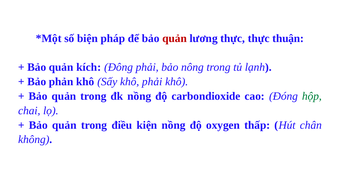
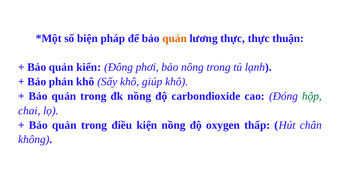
quản at (175, 38) colour: red -> orange
kích: kích -> kiến
Đông phải: phải -> phơi
khô phải: phải -> giúp
